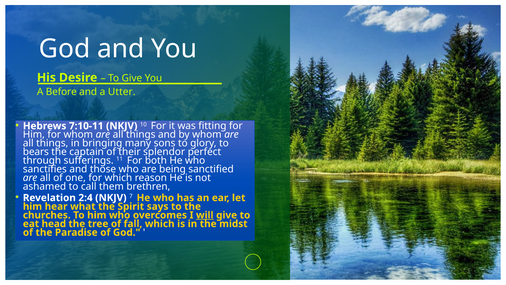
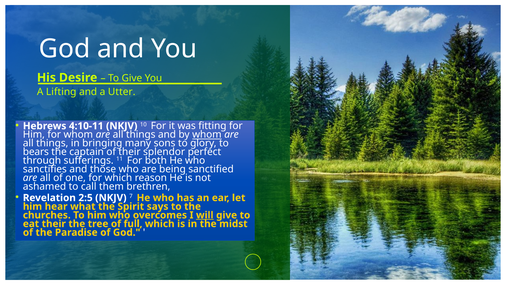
Before: Before -> Lifting
7:10-11: 7:10-11 -> 4:10-11
whom at (207, 134) underline: none -> present
2:4: 2:4 -> 2:5
eat head: head -> their
fall: fall -> full
